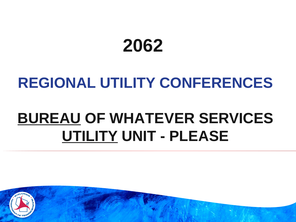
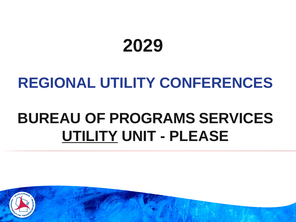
2062: 2062 -> 2029
BUREAU underline: present -> none
WHATEVER: WHATEVER -> PROGRAMS
